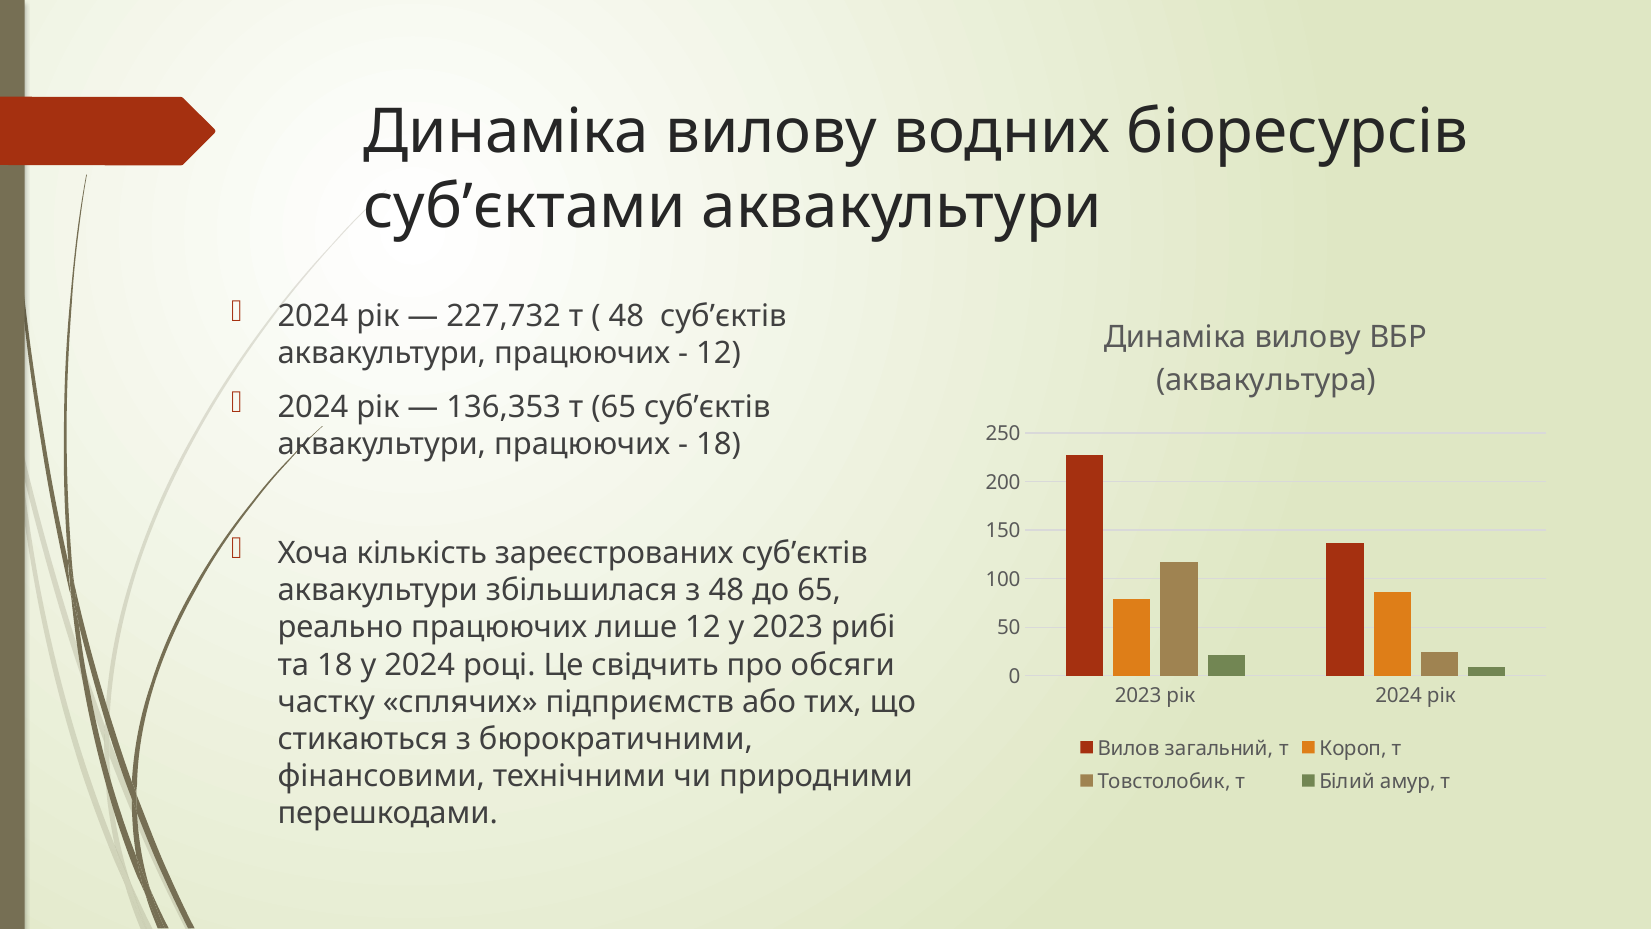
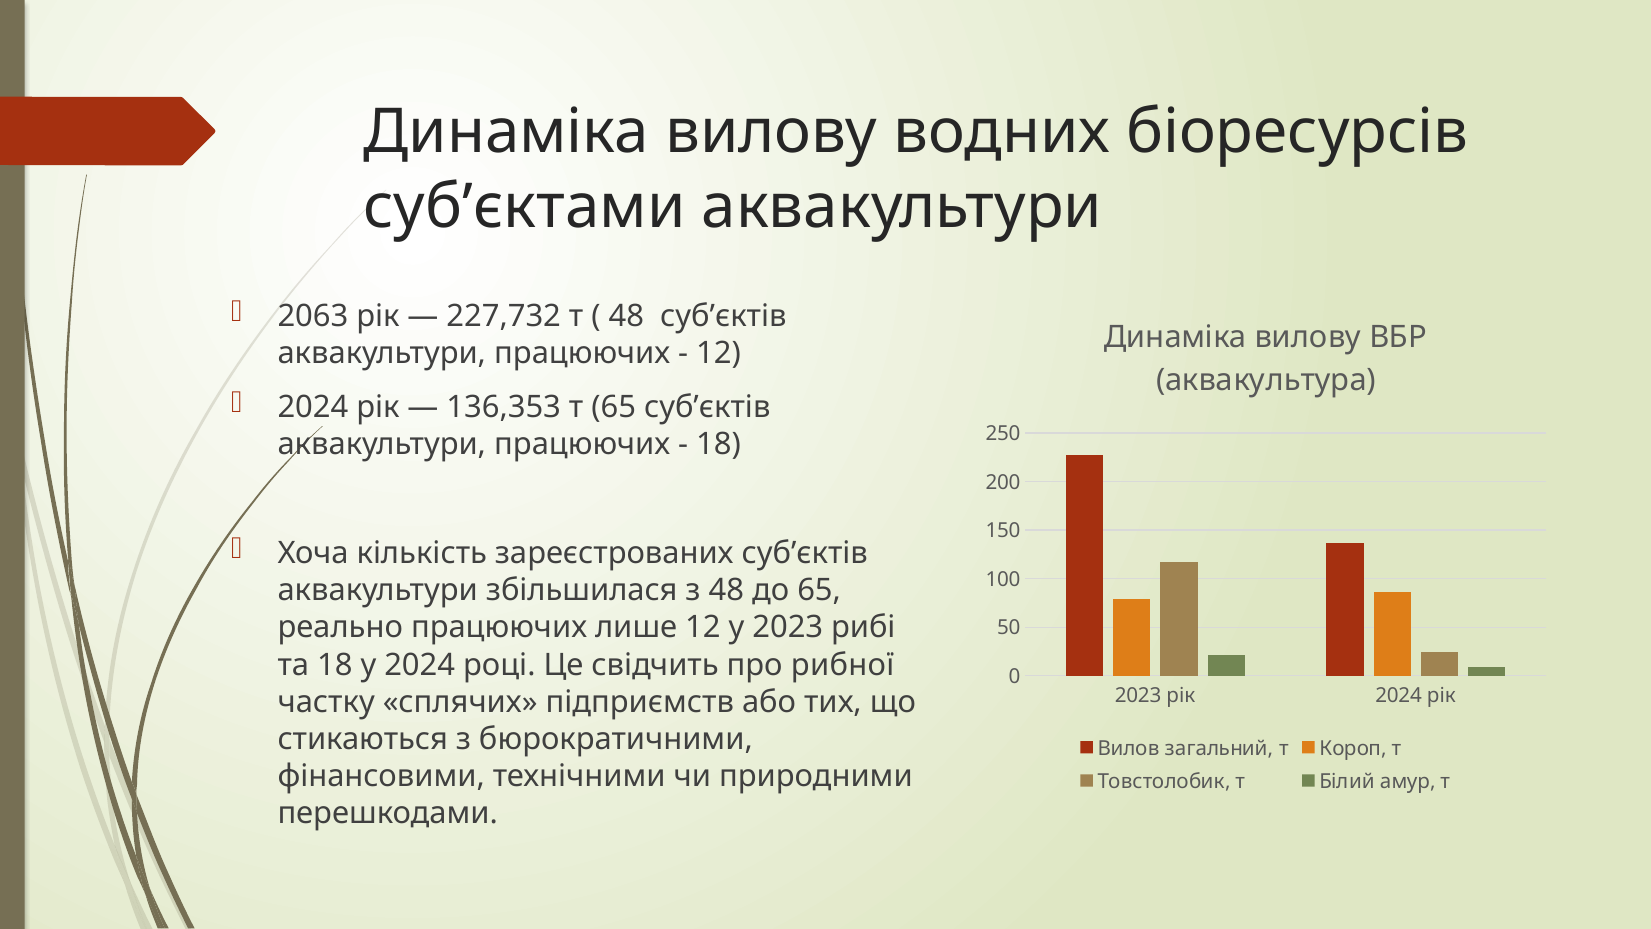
2024 at (313, 316): 2024 -> 2063
обсяги: обсяги -> рибної
